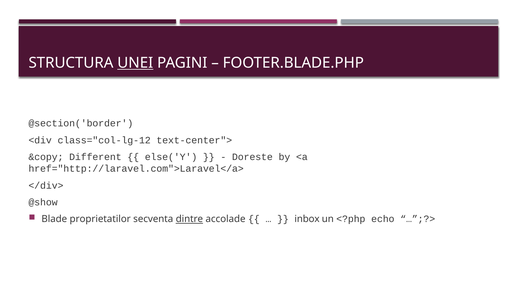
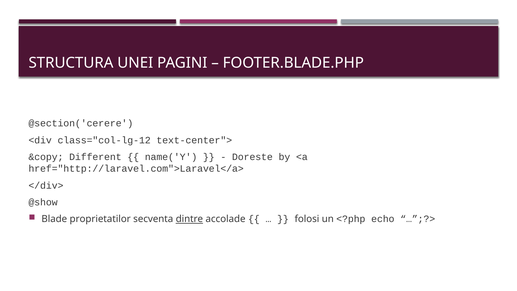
UNEI underline: present -> none
@section('border: @section('border -> @section('cerere
else('Y: else('Y -> name('Y
inbox: inbox -> folosi
